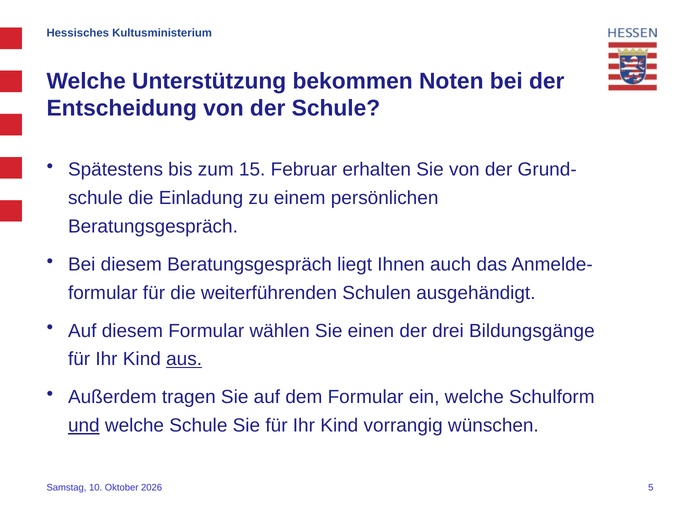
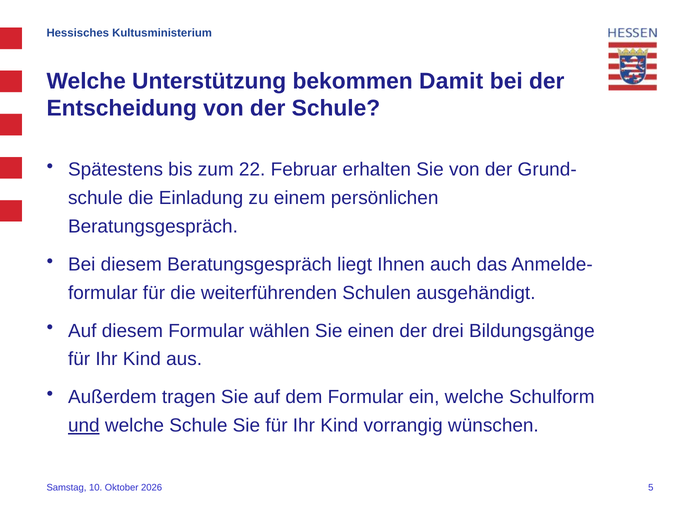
Noten: Noten -> Damit
15: 15 -> 22
aus underline: present -> none
